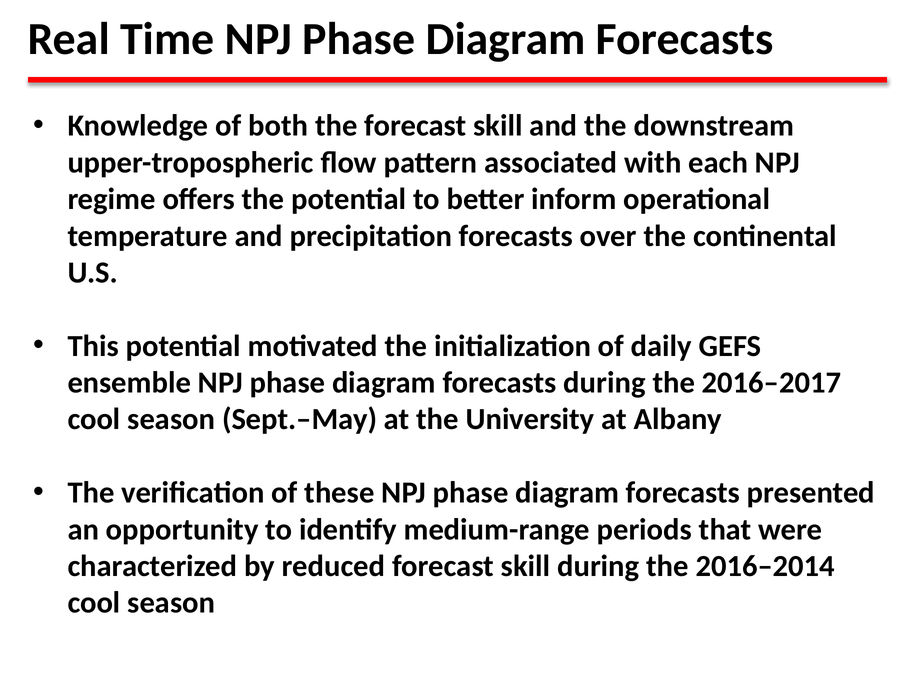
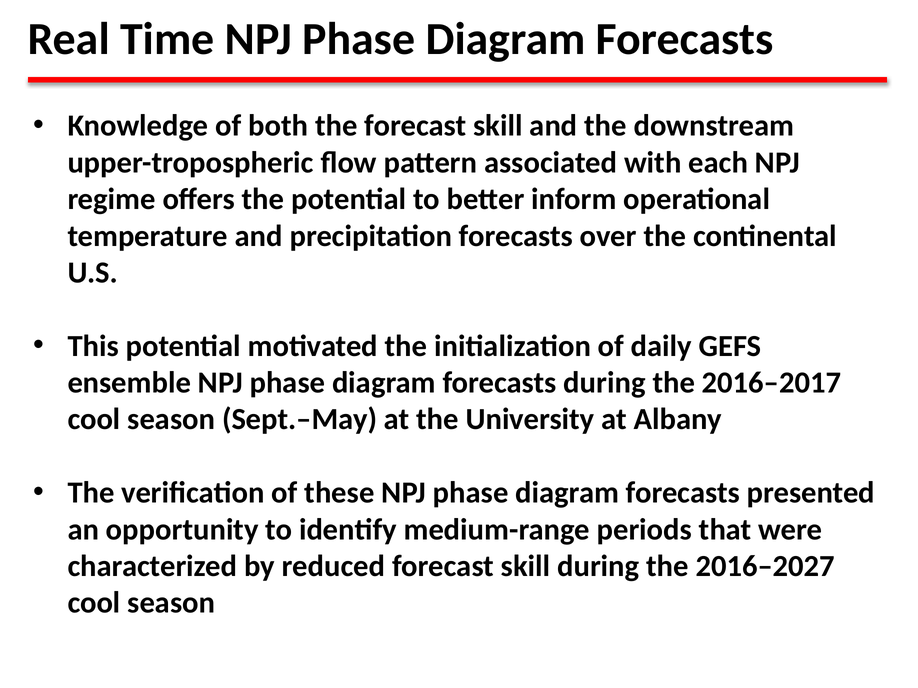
2016–2014: 2016–2014 -> 2016–2027
